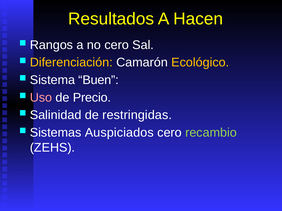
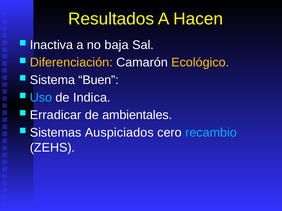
Rangos: Rangos -> Inactiva
no cero: cero -> baja
Uso colour: pink -> light blue
Precio: Precio -> Indica
Salinidad: Salinidad -> Erradicar
restringidas: restringidas -> ambientales
recambio colour: light green -> light blue
